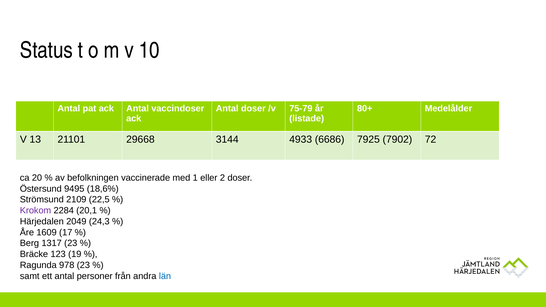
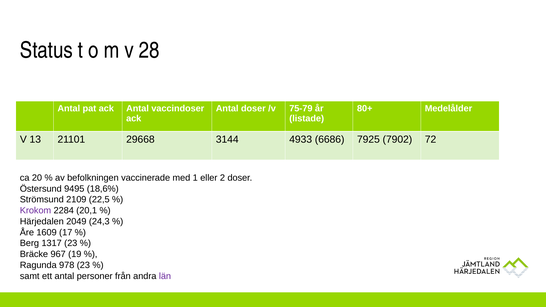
10: 10 -> 28
123: 123 -> 967
län colour: blue -> purple
